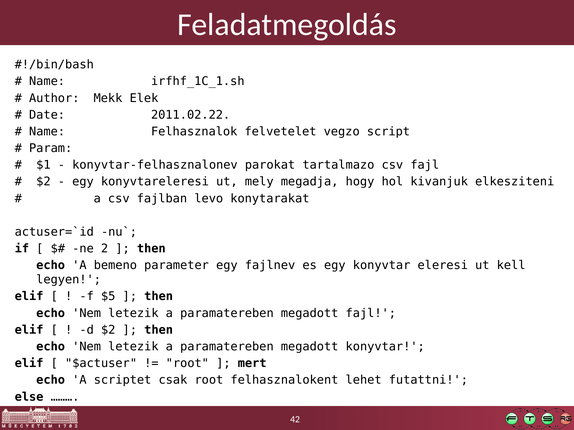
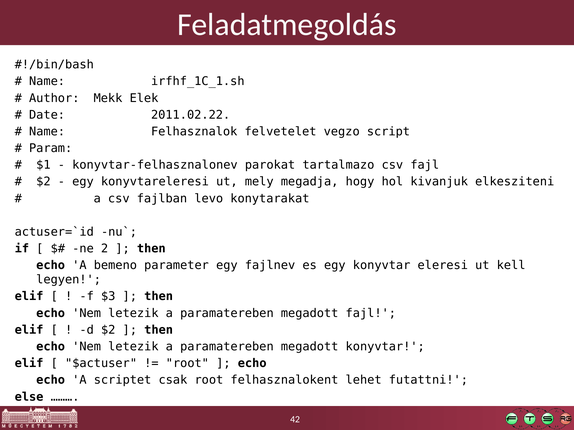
$5: $5 -> $3
mert at (252, 364): mert -> echo
